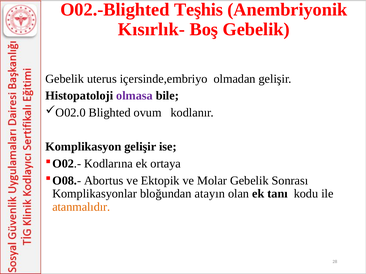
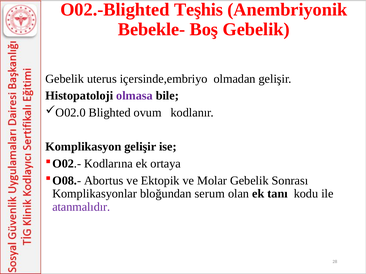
Kısırlık-: Kısırlık- -> Bebekle-
atayın: atayın -> serum
atanmalıdır colour: orange -> purple
